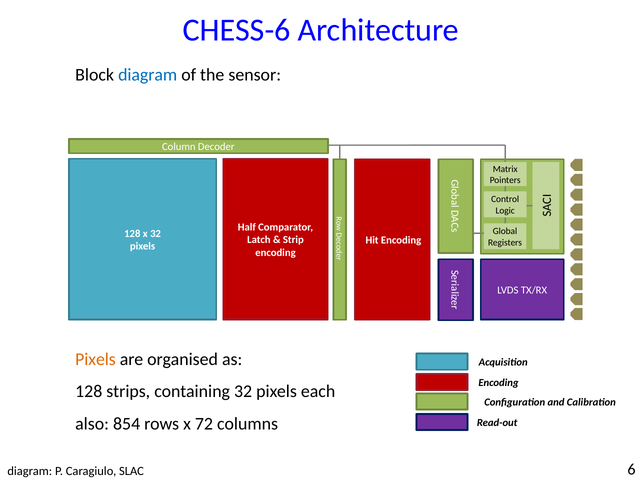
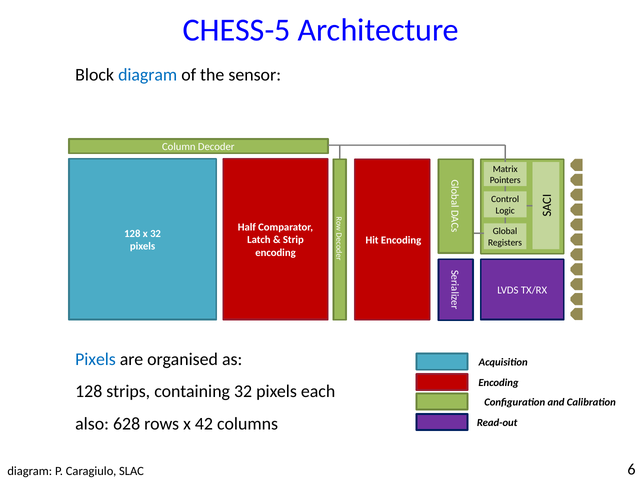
CHESS-6: CHESS-6 -> CHESS-5
Pixels at (95, 359) colour: orange -> blue
854: 854 -> 628
72: 72 -> 42
